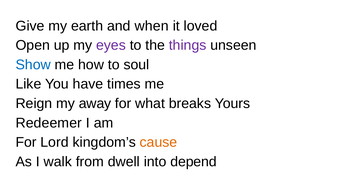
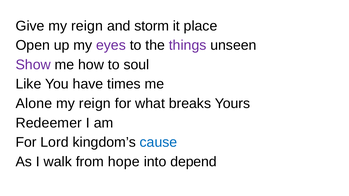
earth at (87, 26): earth -> reign
when: when -> storm
loved: loved -> place
Show colour: blue -> purple
Reign: Reign -> Alone
away at (95, 104): away -> reign
cause colour: orange -> blue
dwell: dwell -> hope
